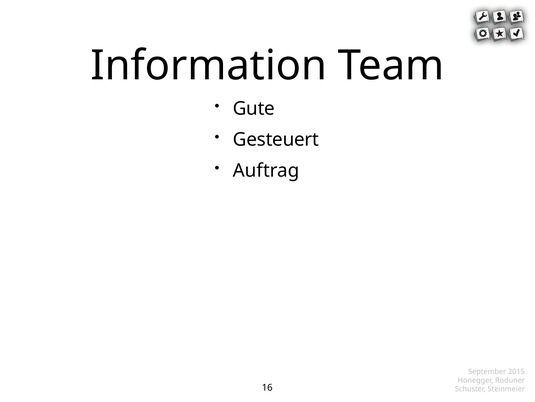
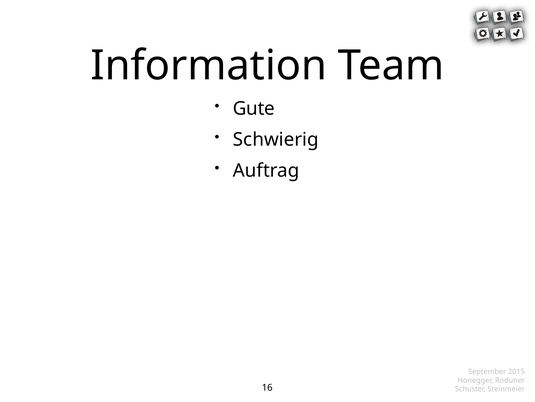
Gesteuert: Gesteuert -> Schwierig
